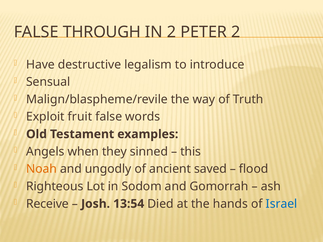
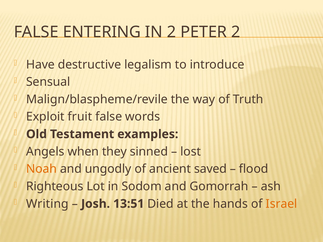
THROUGH: THROUGH -> ENTERING
this: this -> lost
Receive: Receive -> Writing
13:54: 13:54 -> 13:51
Israel colour: blue -> orange
